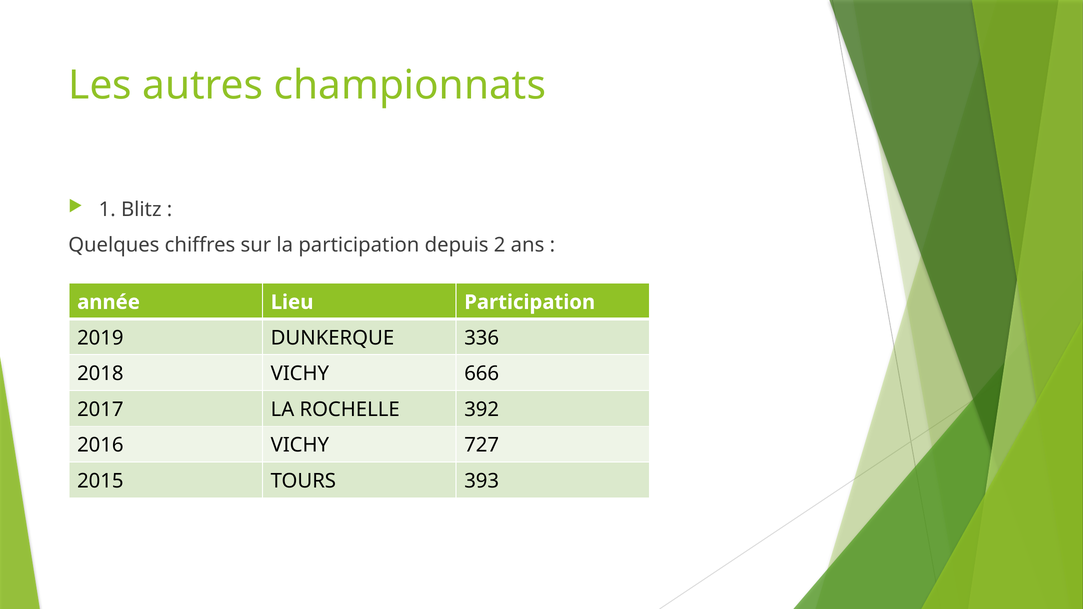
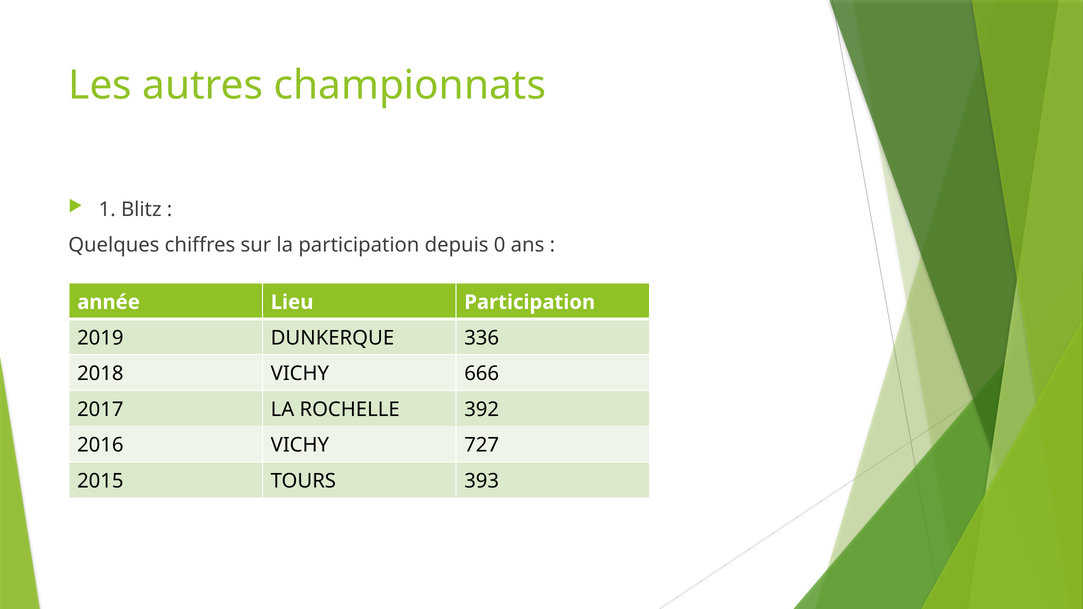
2: 2 -> 0
